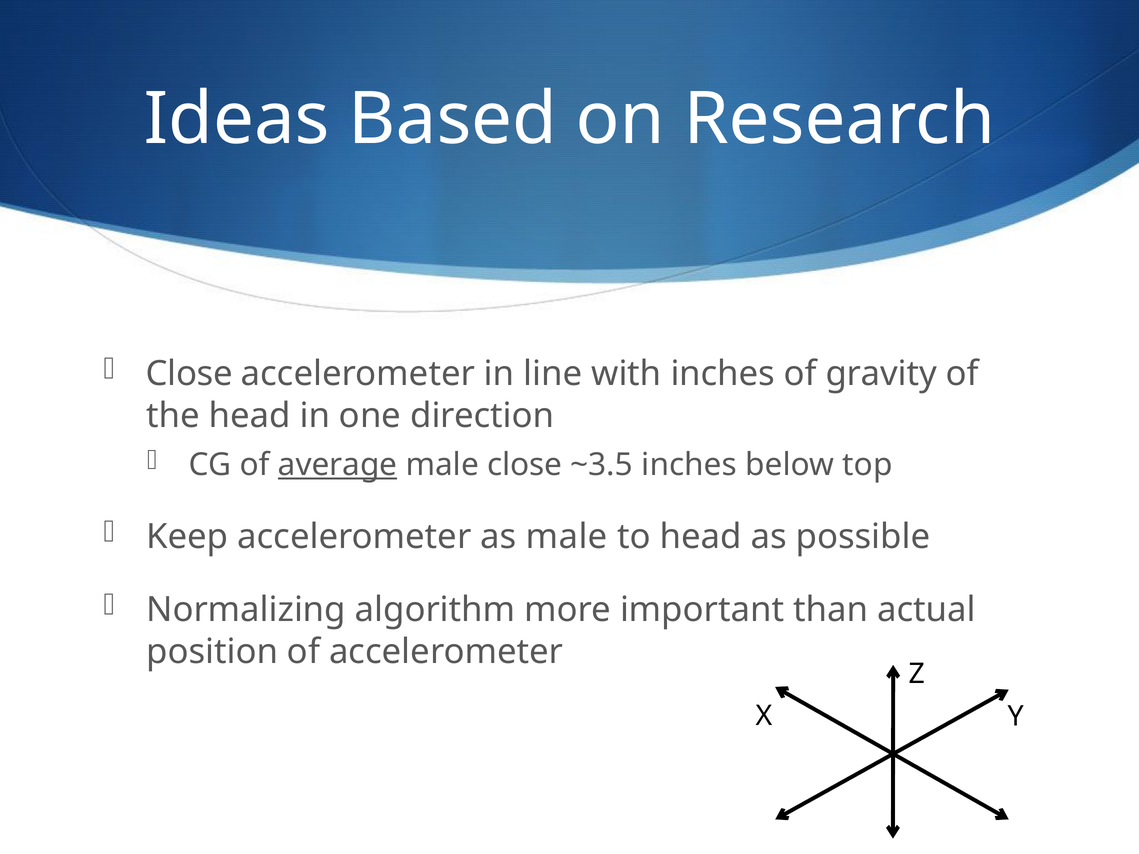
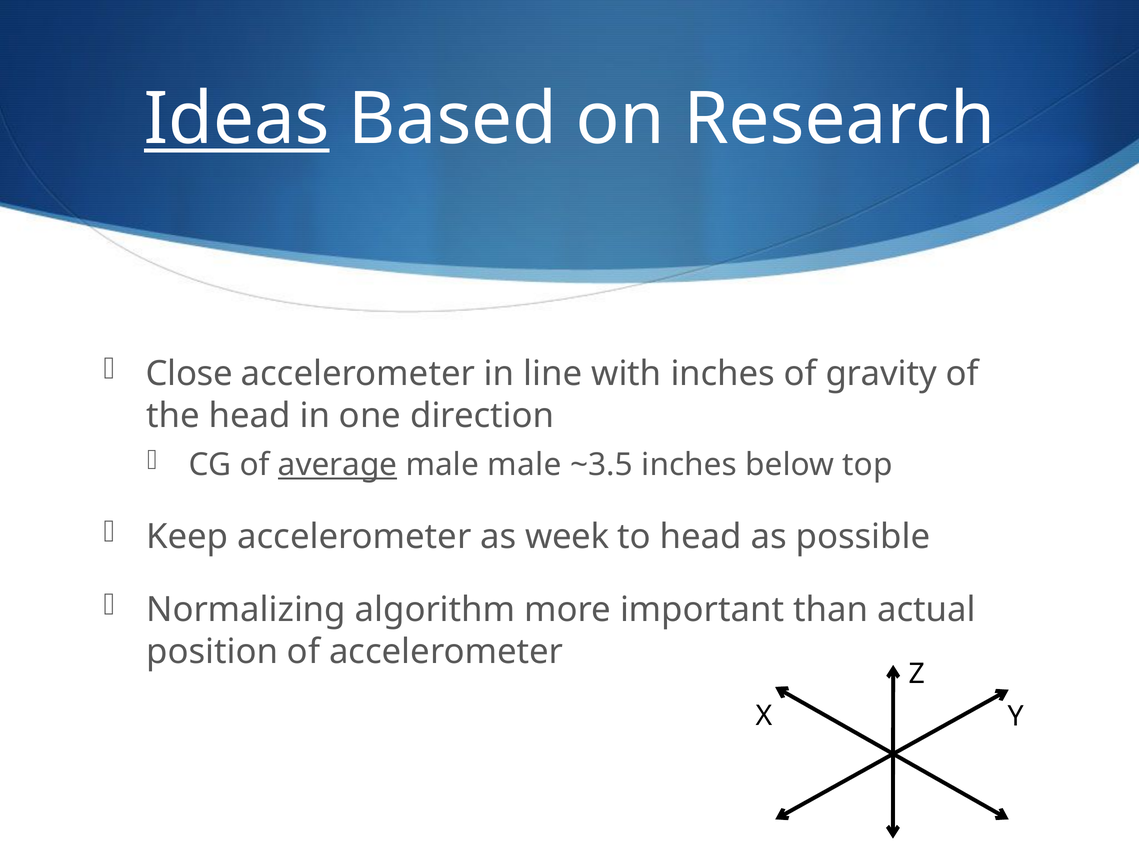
Ideas underline: none -> present
male close: close -> male
as male: male -> week
